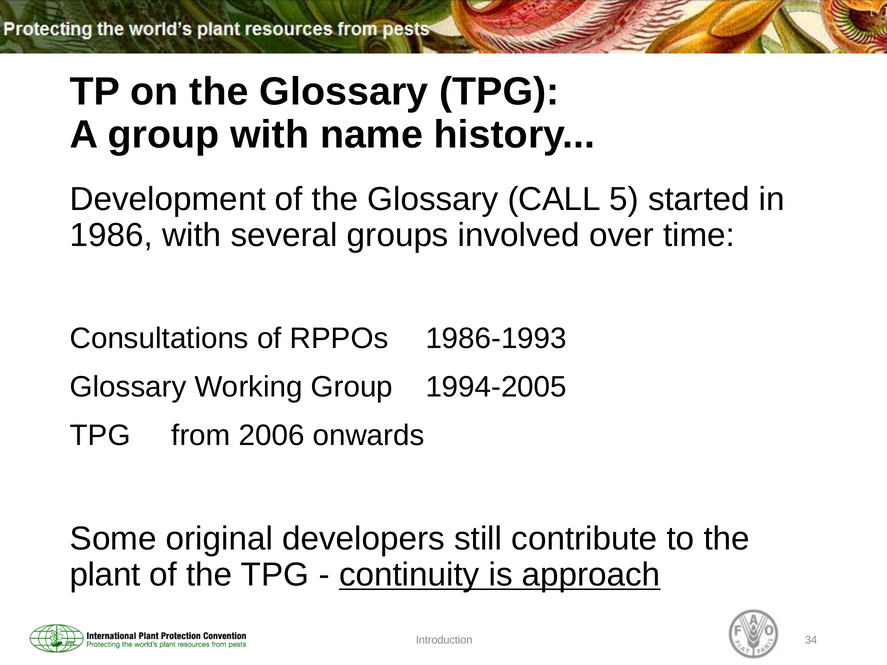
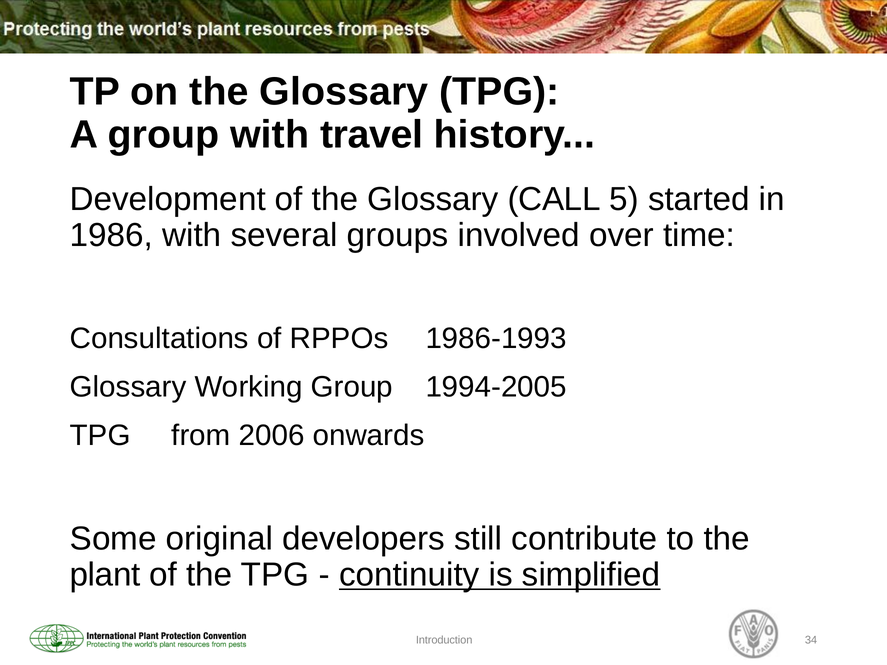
name: name -> travel
approach: approach -> simplified
